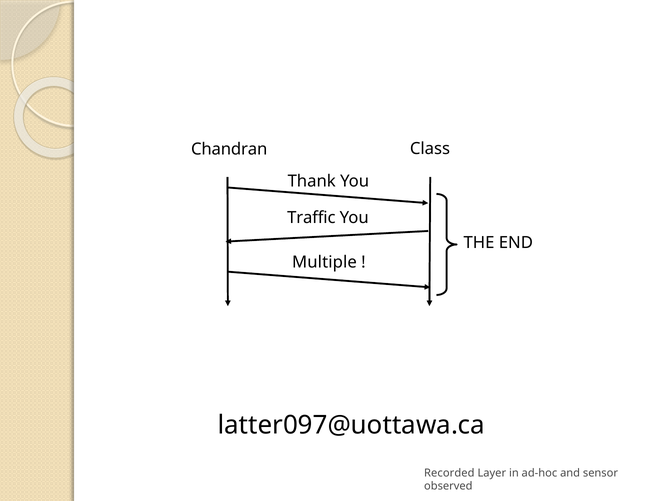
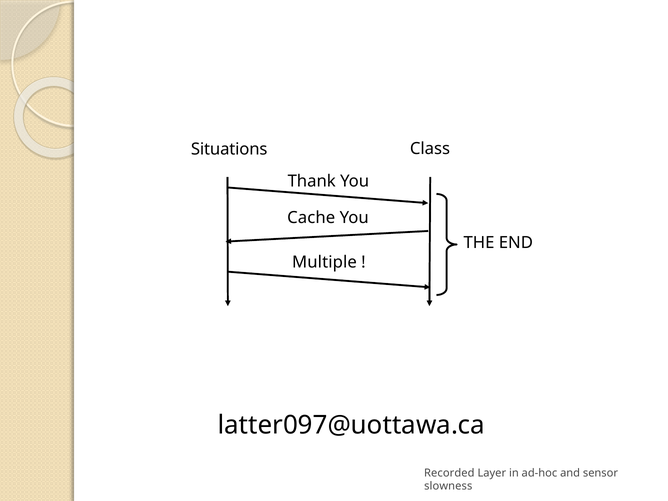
Chandran: Chandran -> Situations
Traffic: Traffic -> Cache
observed: observed -> slowness
